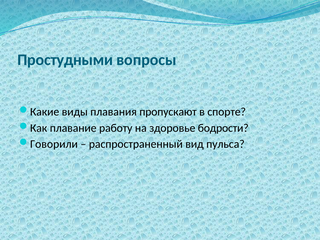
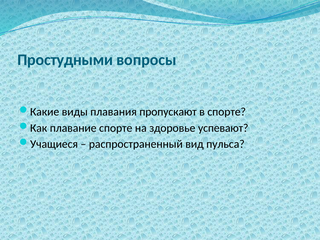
плавание работу: работу -> спорте
бодрости: бодрости -> успевают
Говорили: Говорили -> Учащиеся
